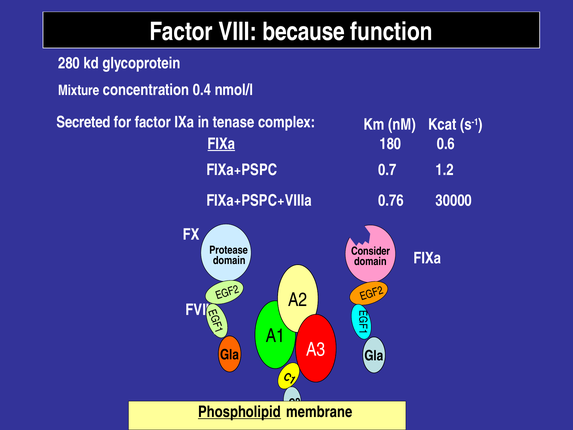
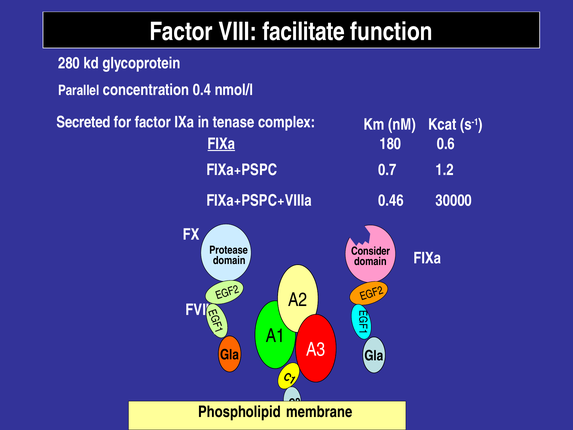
because: because -> facilitate
Mixture: Mixture -> Parallel
0.76: 0.76 -> 0.46
Phospholipid underline: present -> none
